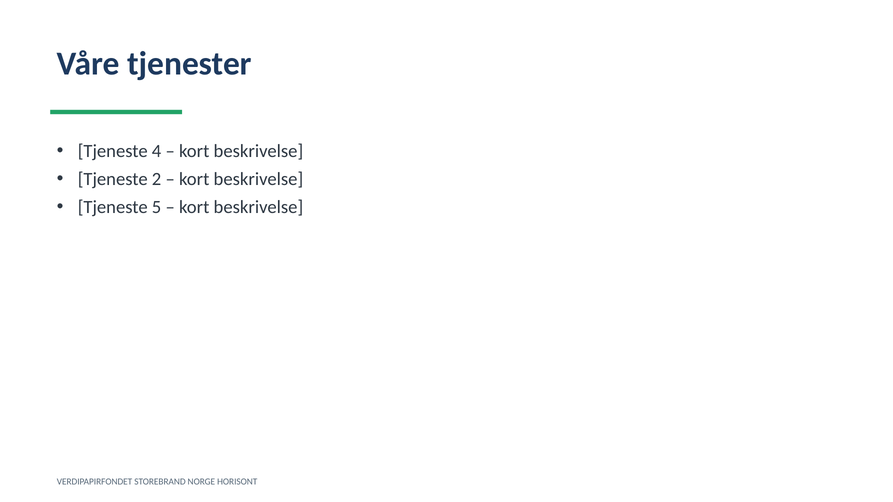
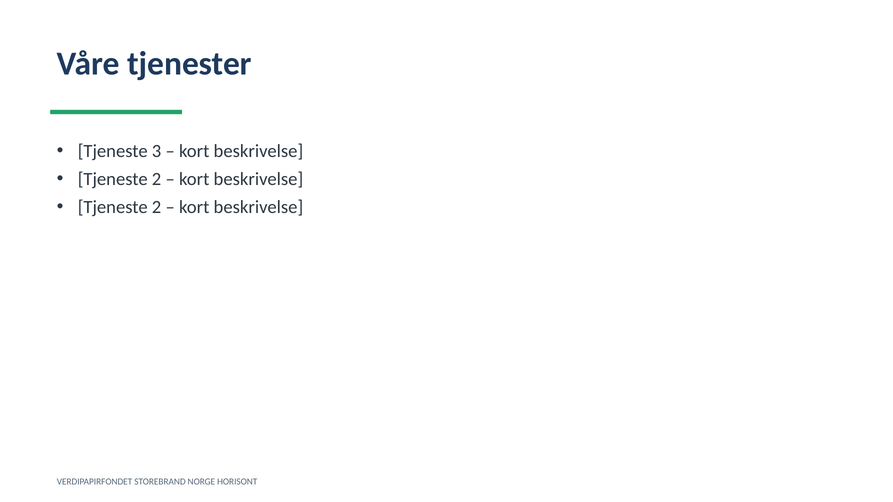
4: 4 -> 3
5 at (157, 207): 5 -> 2
